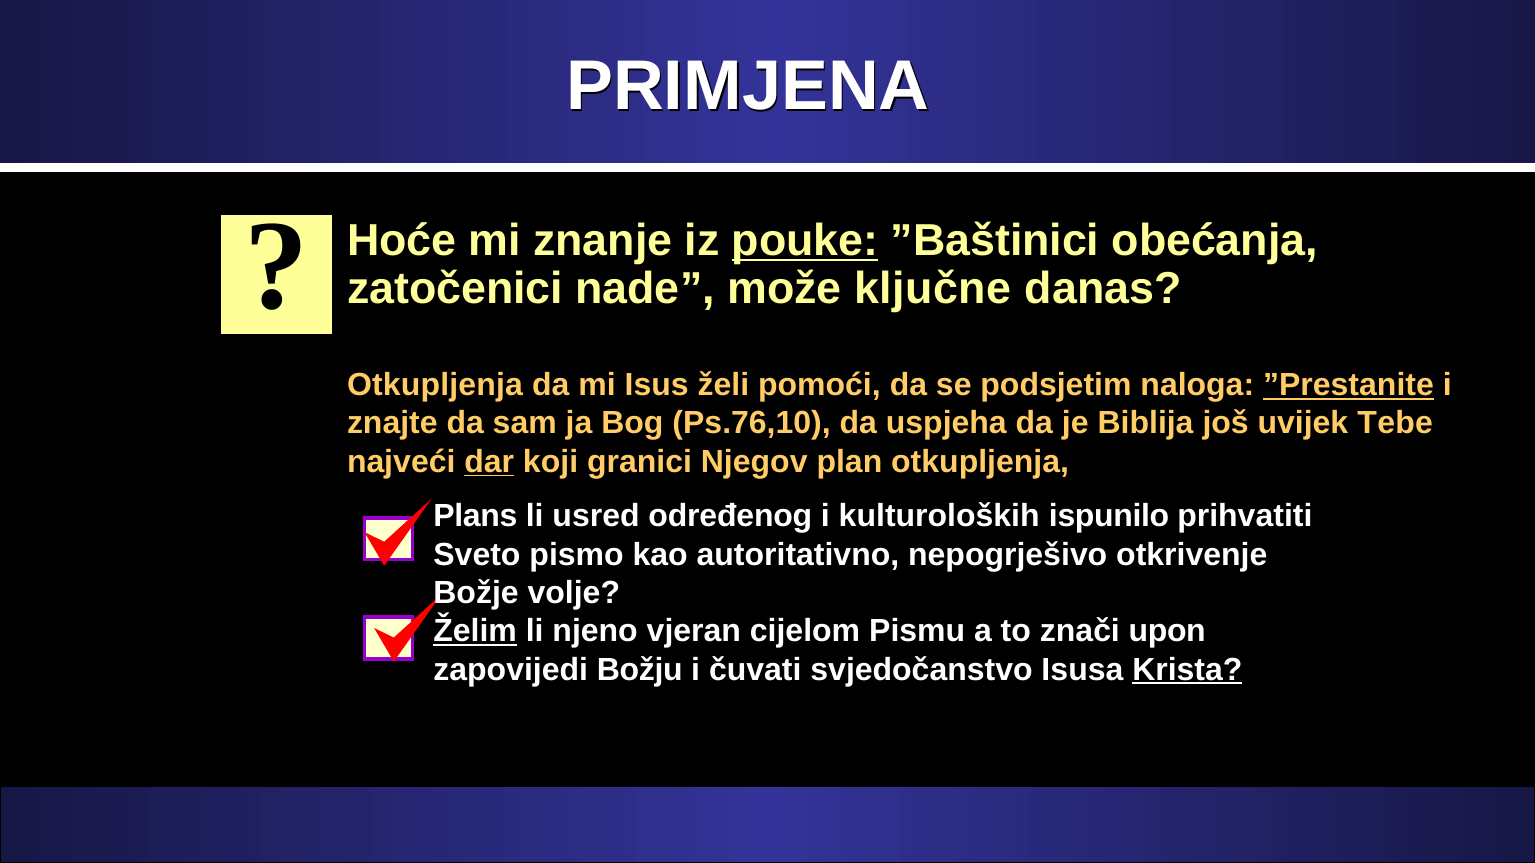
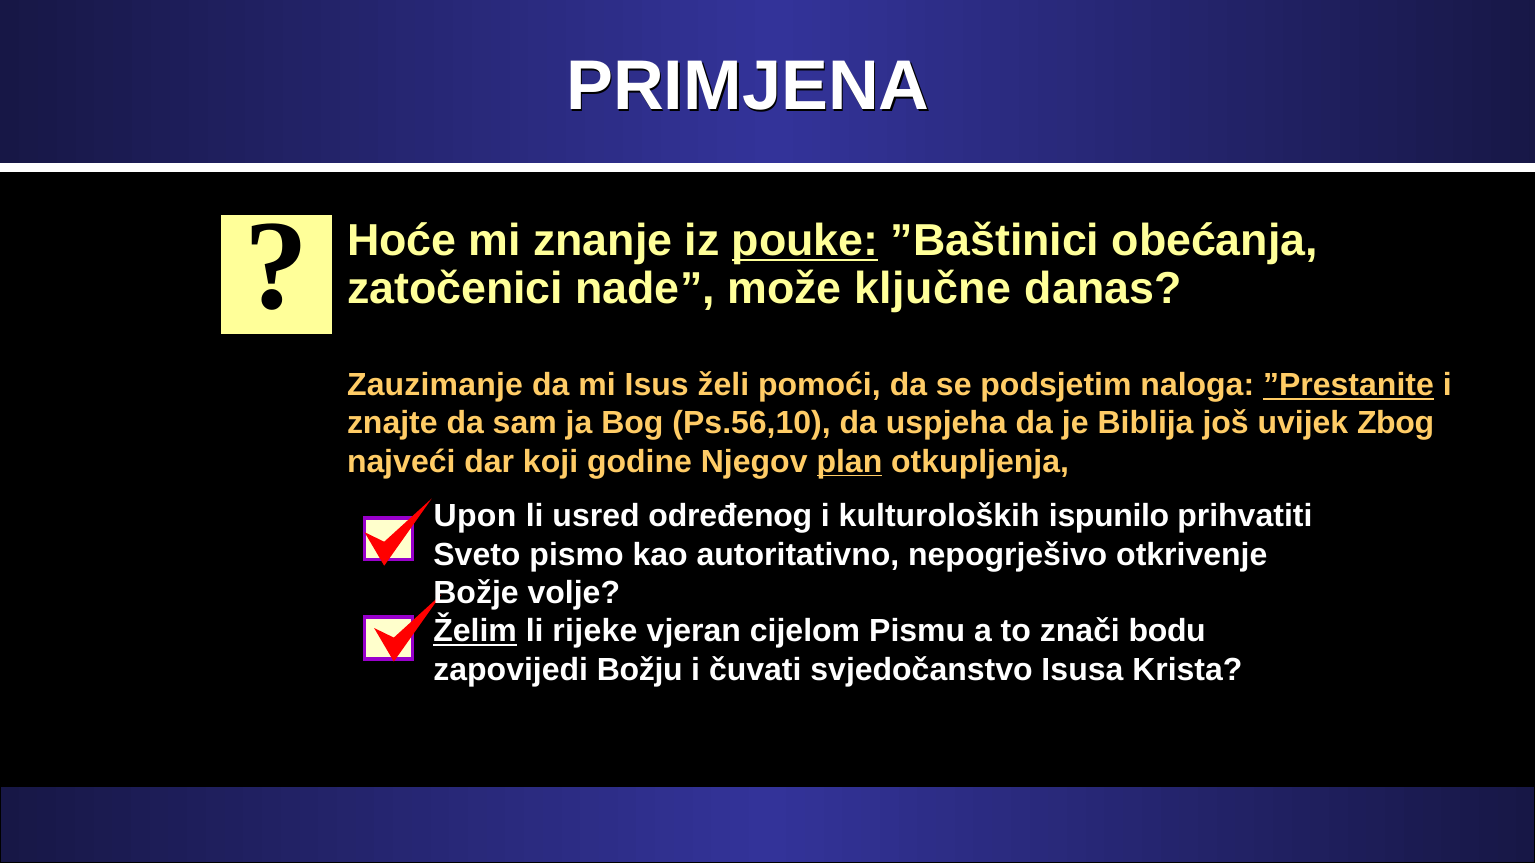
Otkupljenja at (435, 385): Otkupljenja -> Zauzimanje
Ps.76,10: Ps.76,10 -> Ps.56,10
Tebe: Tebe -> Zbog
dar underline: present -> none
granici: granici -> godine
plan underline: none -> present
Plans: Plans -> Upon
njeno: njeno -> rijeke
upon: upon -> bodu
Krista underline: present -> none
